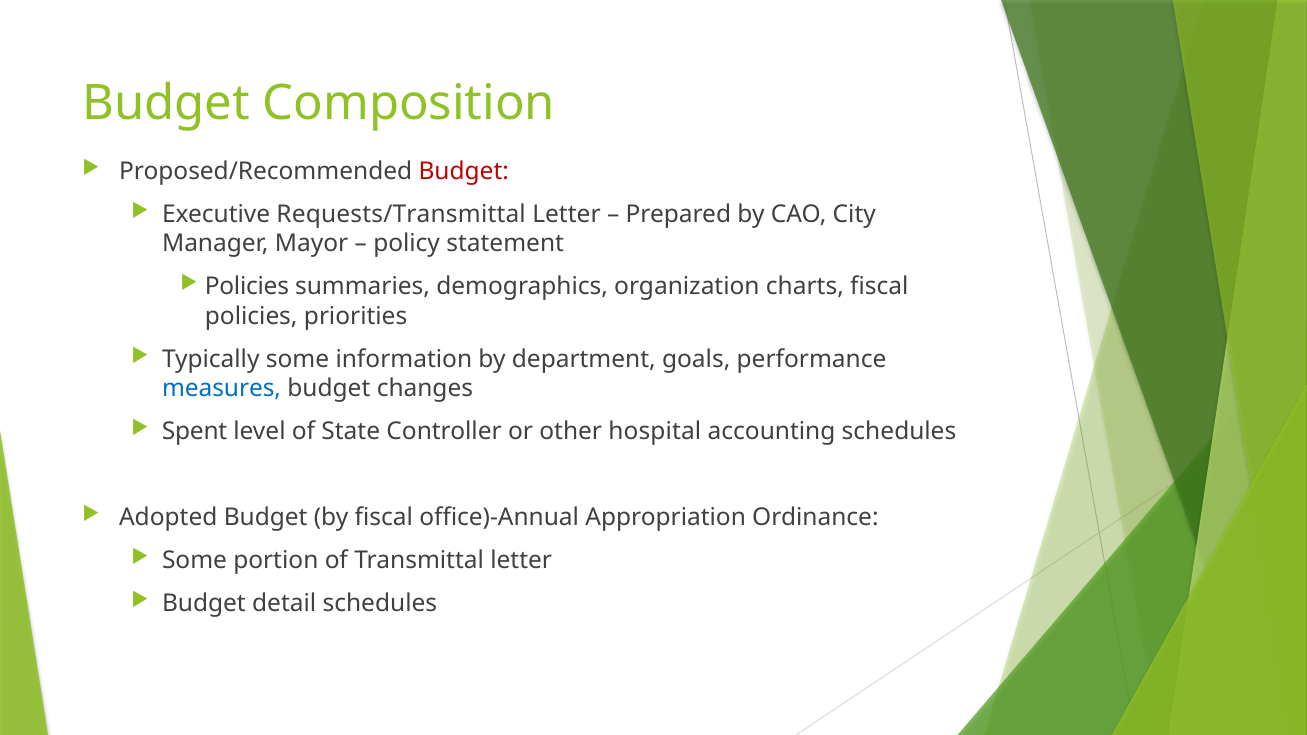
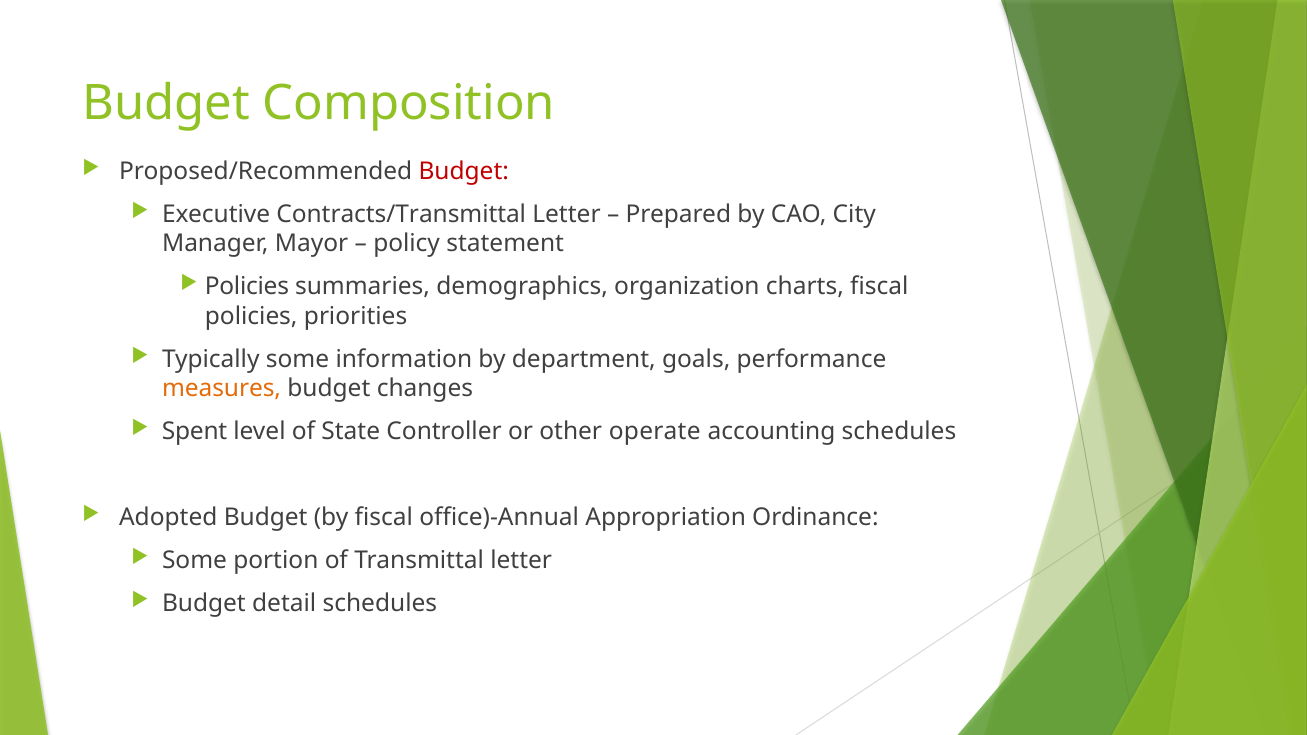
Requests/Transmittal: Requests/Transmittal -> Contracts/Transmittal
measures colour: blue -> orange
hospital: hospital -> operate
